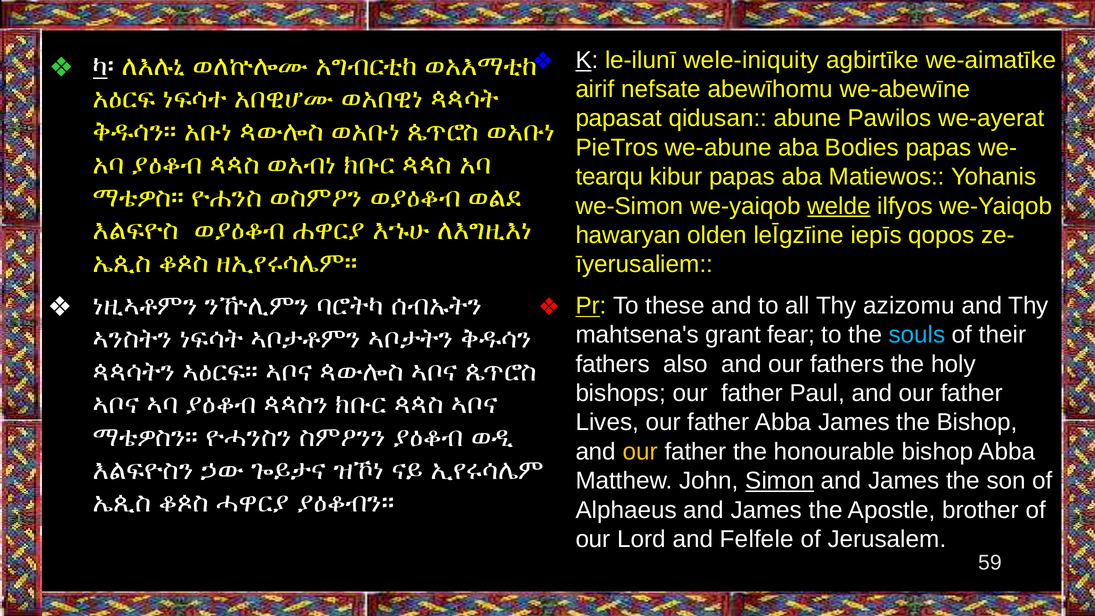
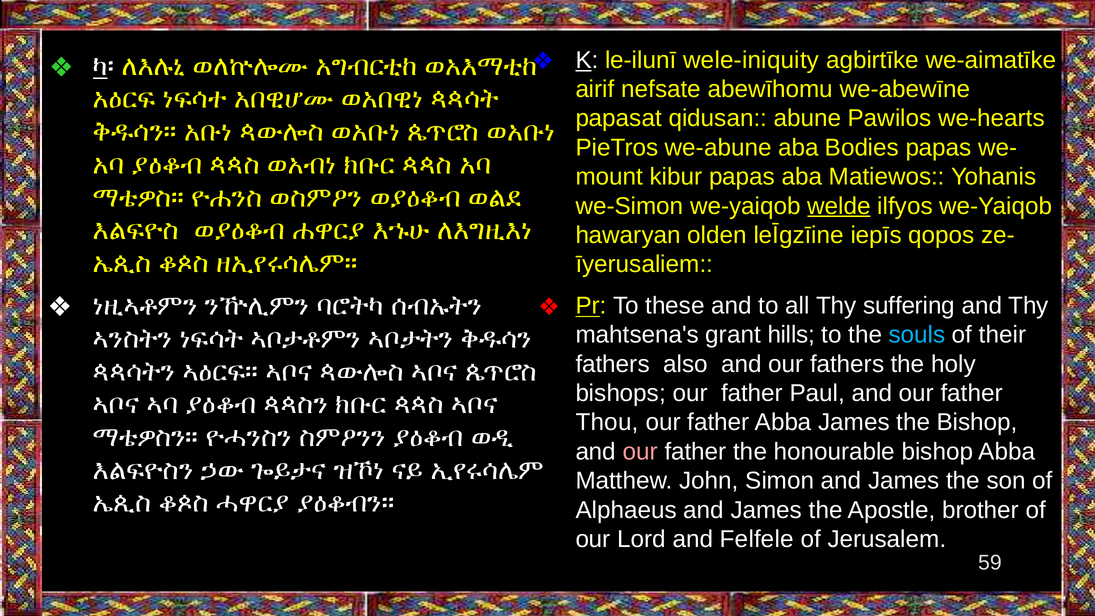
we-ayerat: we-ayerat -> we-hearts
tearqu: tearqu -> mount
azizomu: azizomu -> suffering
fear: fear -> hills
Lives: Lives -> Thou
our at (640, 452) colour: yellow -> pink
Simon underline: present -> none
